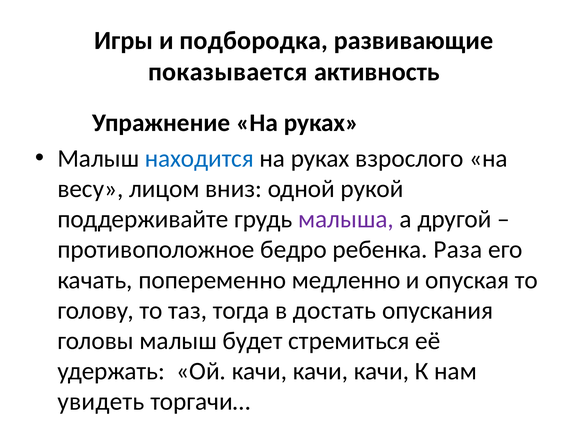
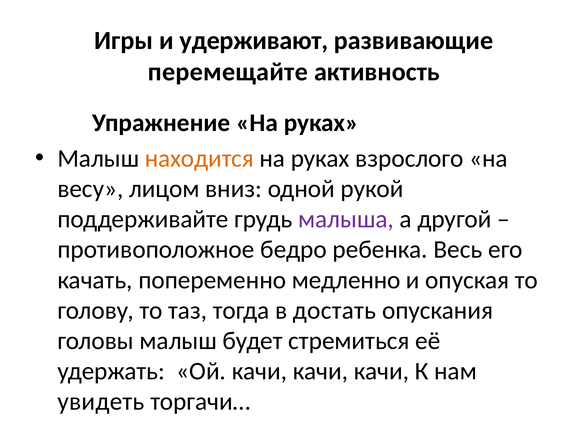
подбородка: подбородка -> удерживают
показывается: показывается -> перемещайте
находится colour: blue -> orange
Раза: Раза -> Весь
